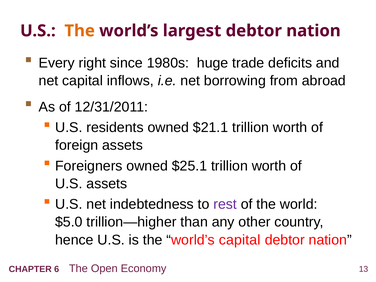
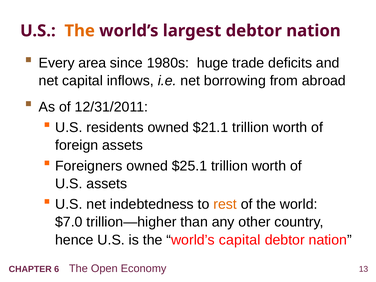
right: right -> area
rest colour: purple -> orange
$5.0: $5.0 -> $7.0
